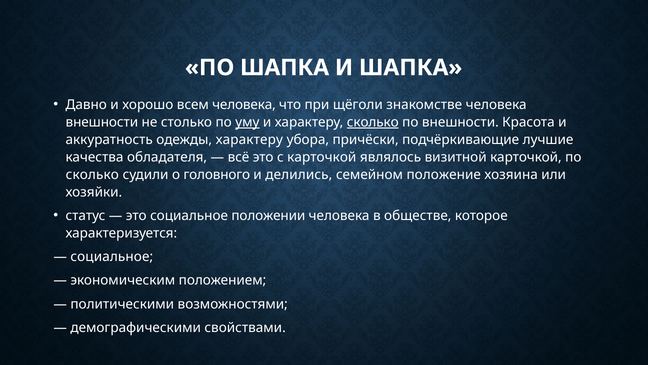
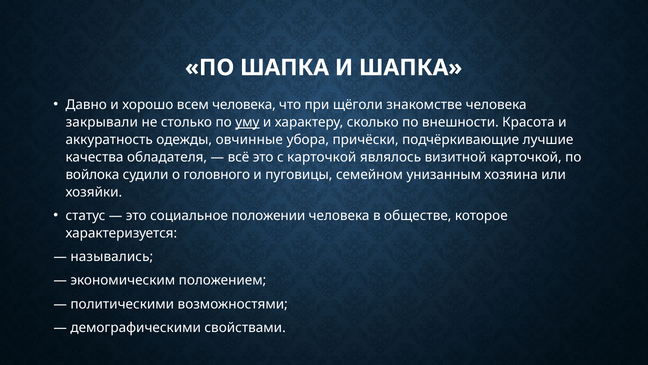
внешности at (102, 122): внешности -> закрывали
сколько at (373, 122) underline: present -> none
одежды характеру: характеру -> овчинные
сколько at (92, 174): сколько -> войлока
делились: делились -> пуговицы
положение: положение -> унизанным
социальное at (112, 257): социальное -> назывались
